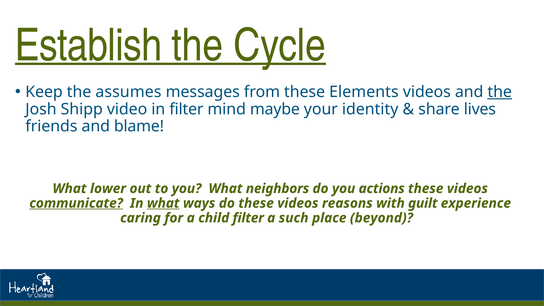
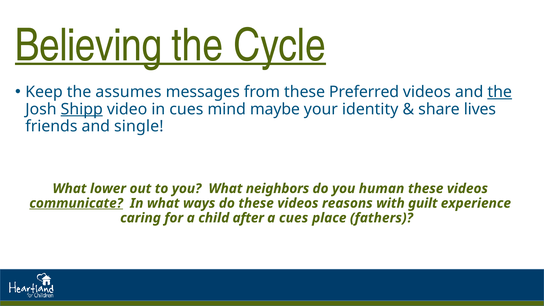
Establish: Establish -> Believing
Elements: Elements -> Preferred
Shipp underline: none -> present
in filter: filter -> cues
blame: blame -> single
actions: actions -> human
what at (163, 203) underline: present -> none
child filter: filter -> after
a such: such -> cues
beyond: beyond -> fathers
